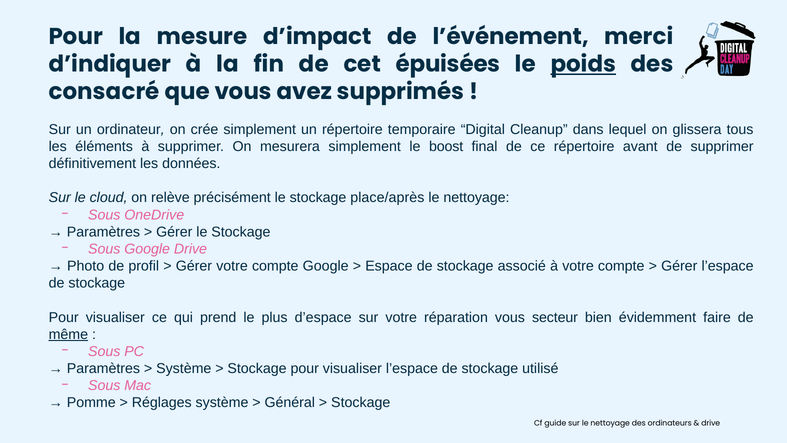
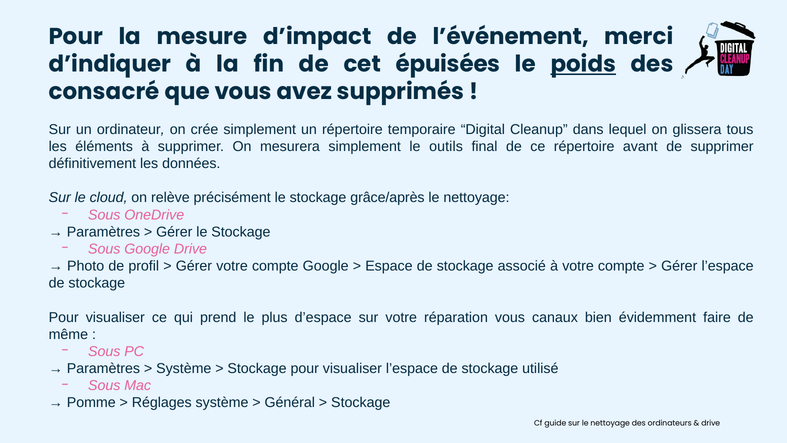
boost: boost -> outils
place/après: place/après -> grâce/après
secteur: secteur -> canaux
même underline: present -> none
